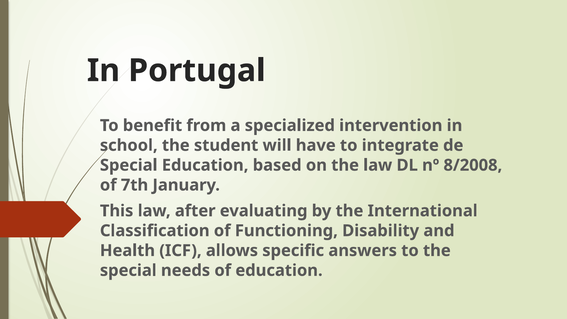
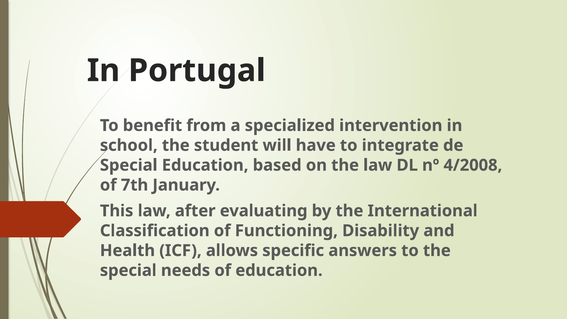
8/2008: 8/2008 -> 4/2008
